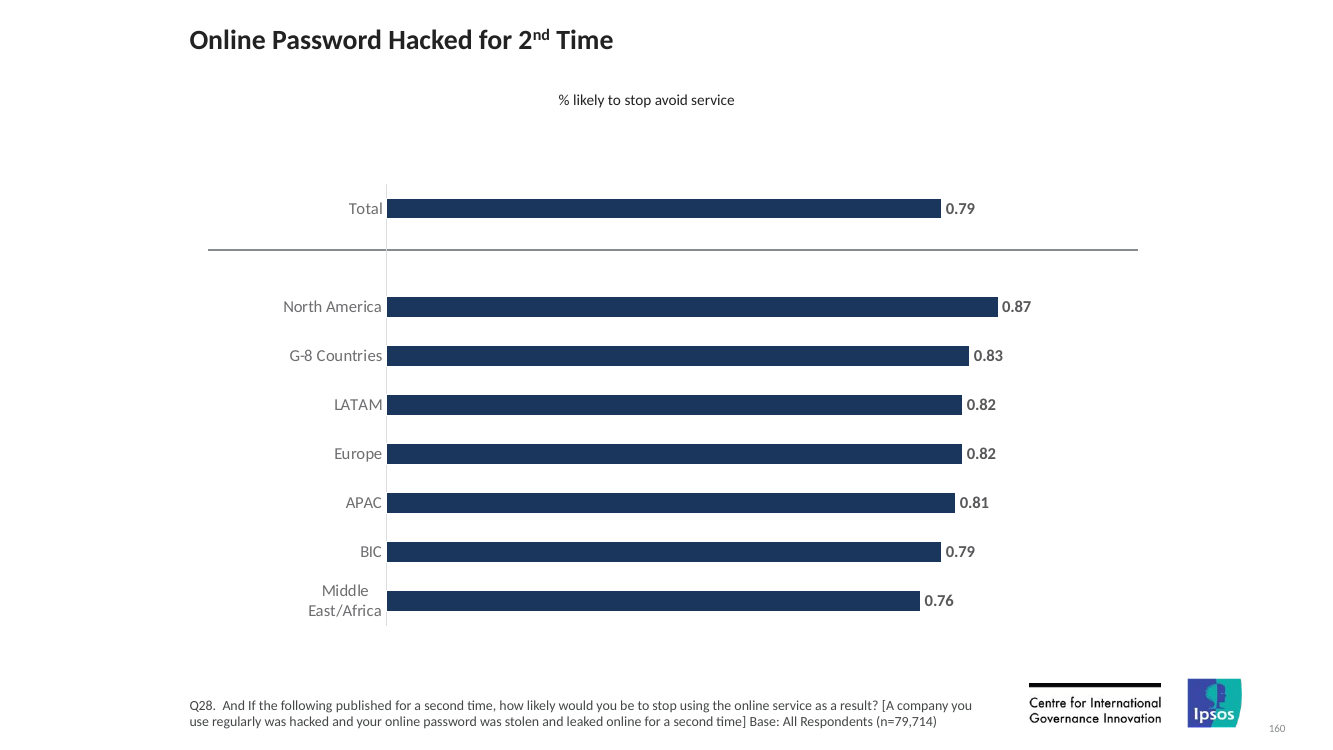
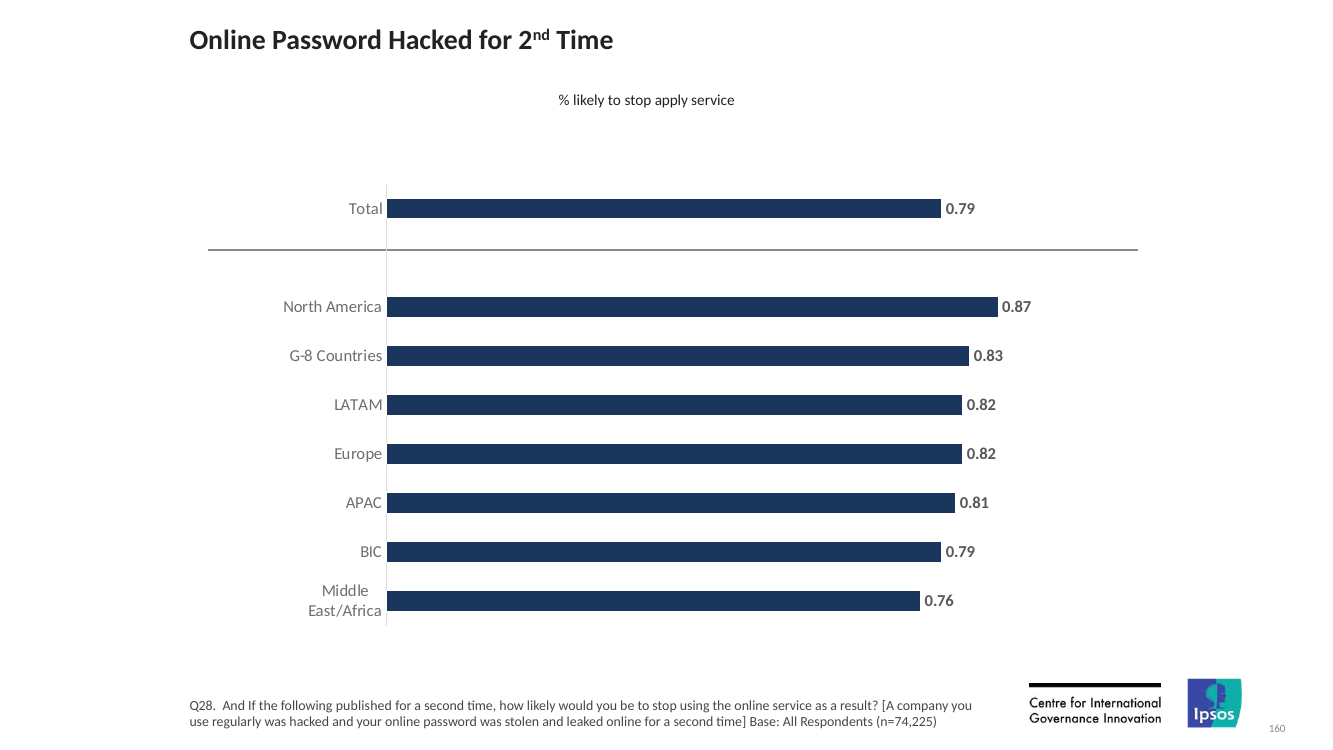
avoid: avoid -> apply
n=79,714: n=79,714 -> n=74,225
